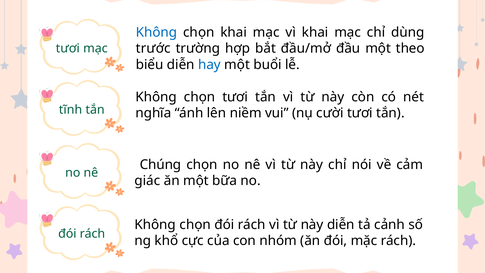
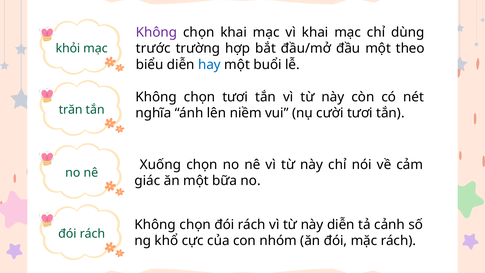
Không at (157, 32) colour: blue -> purple
tươi at (68, 48): tươi -> khỏi
tĩnh: tĩnh -> trăn
Chúng: Chúng -> Xuống
